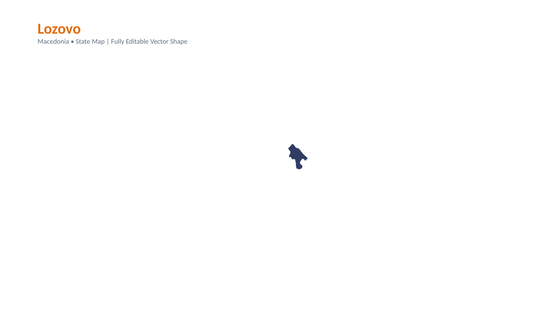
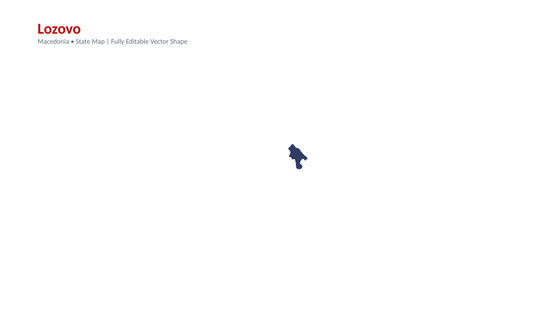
Lozovo colour: orange -> red
